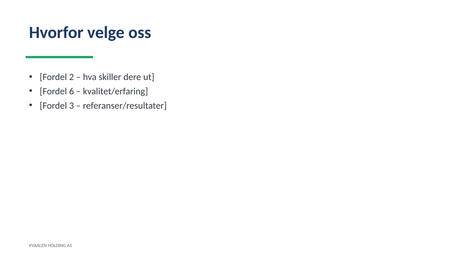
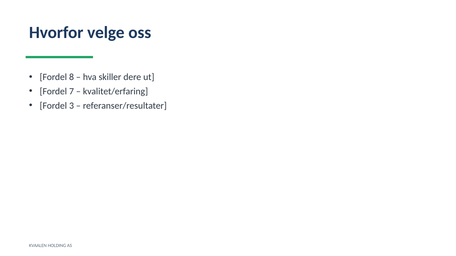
2: 2 -> 8
6: 6 -> 7
